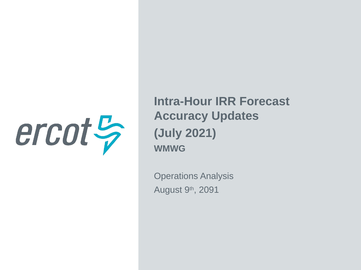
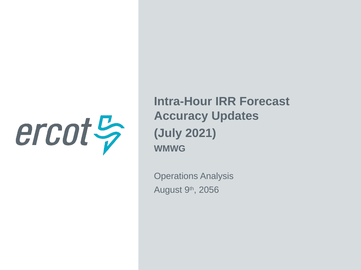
2091: 2091 -> 2056
